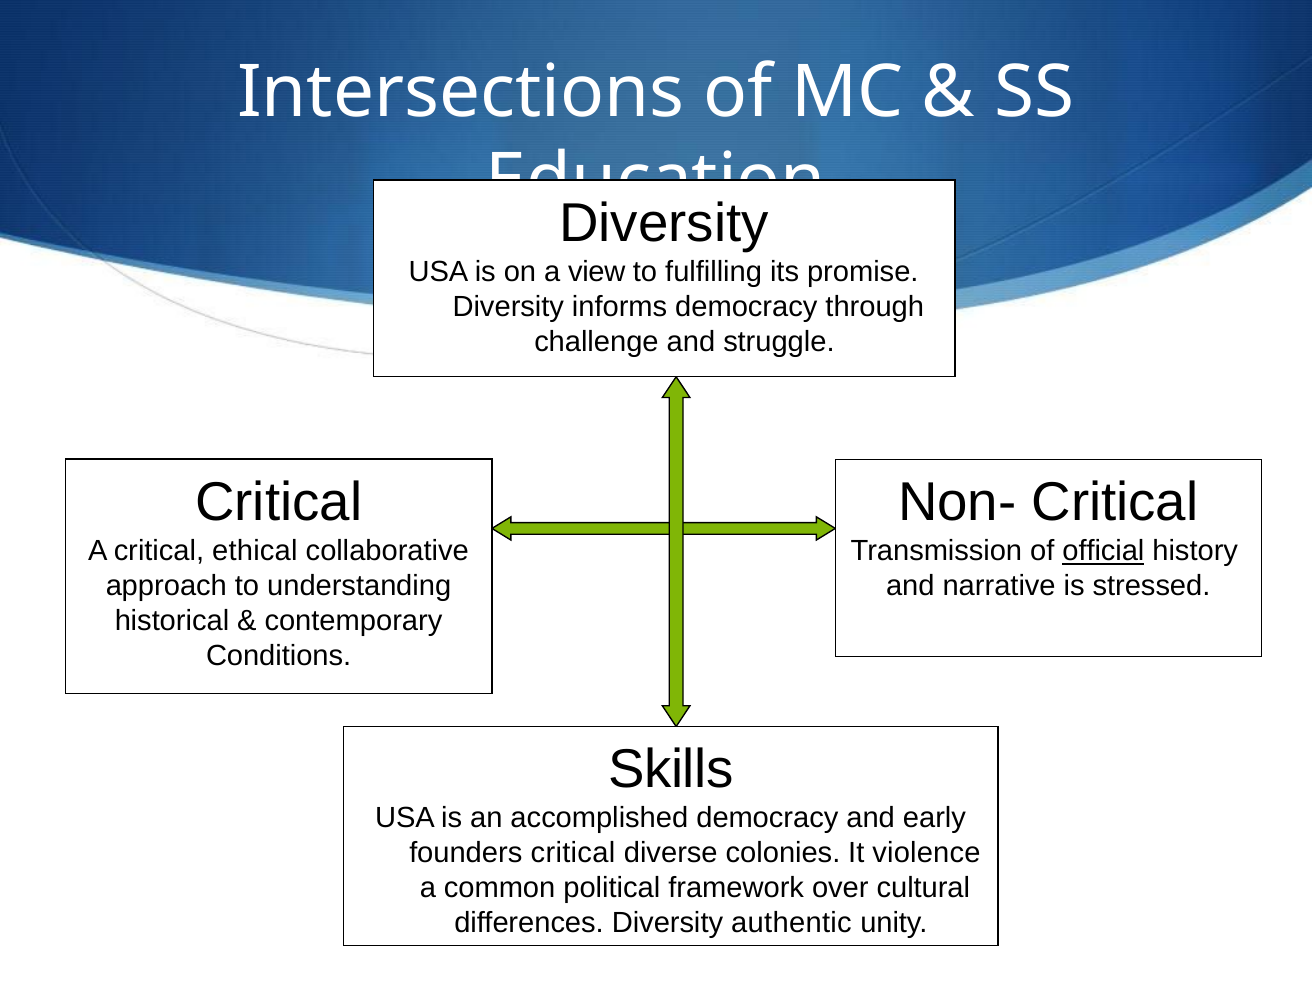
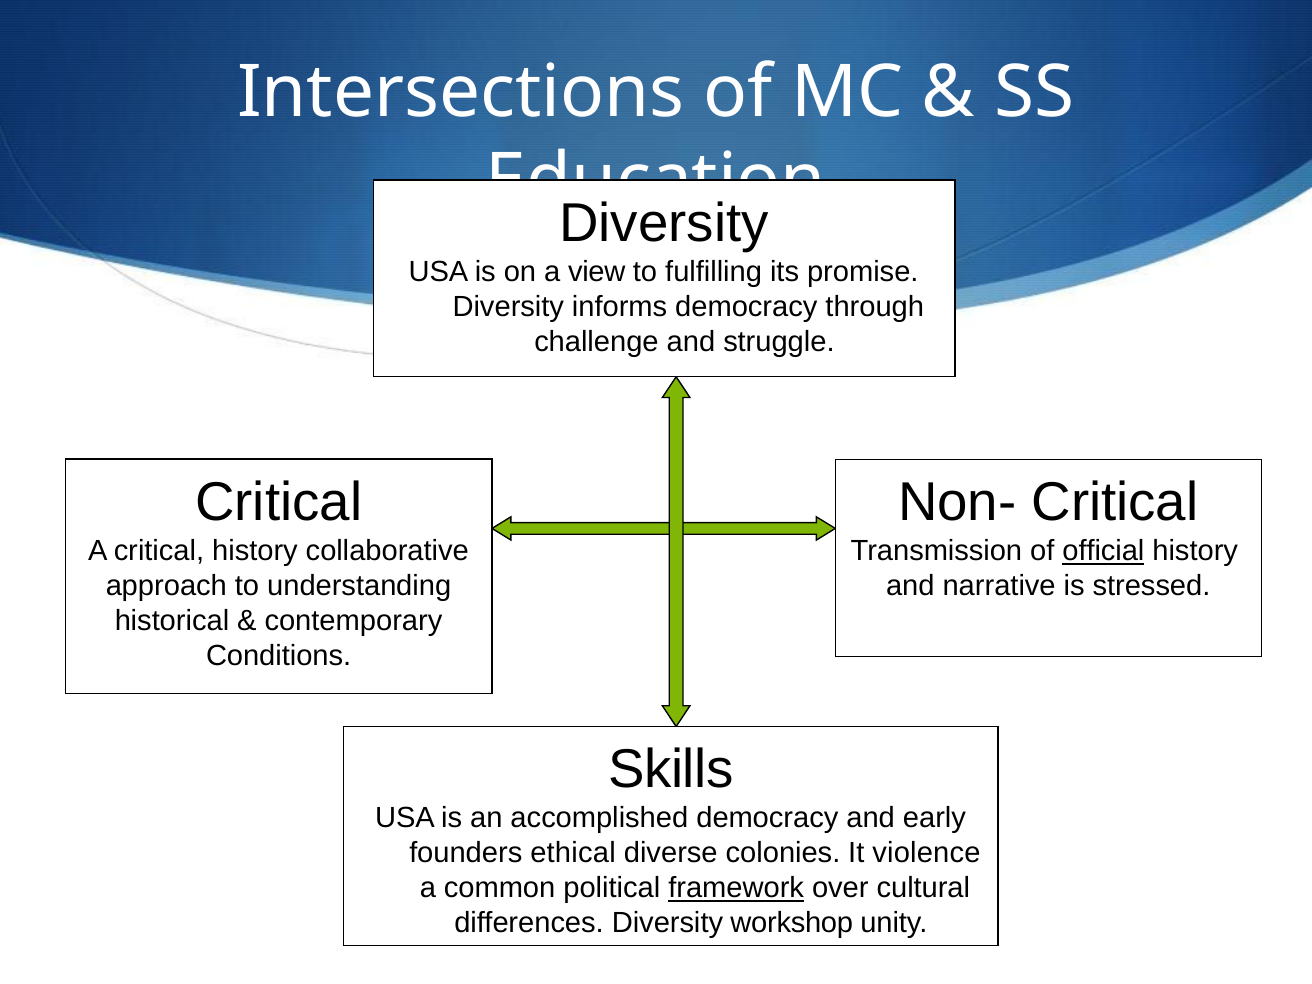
critical ethical: ethical -> history
founders critical: critical -> ethical
framework underline: none -> present
authentic: authentic -> workshop
